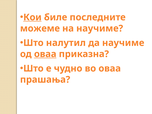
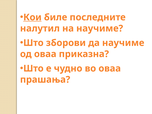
можеме: можеме -> налутил
налутил: налутил -> зборови
оваа at (45, 54) underline: present -> none
